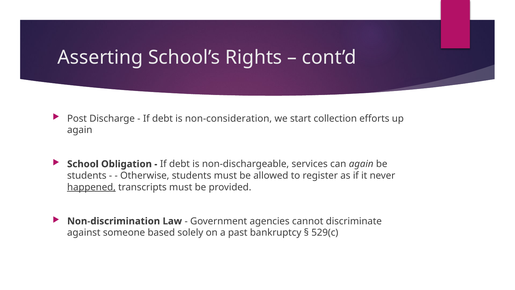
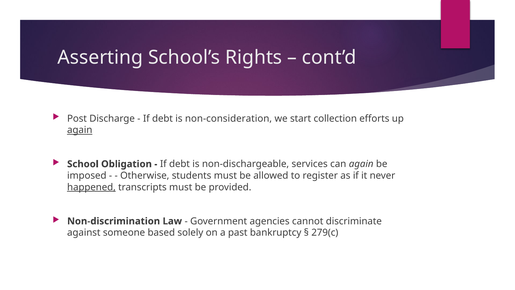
again at (80, 130) underline: none -> present
students at (87, 175): students -> imposed
529(c: 529(c -> 279(c
